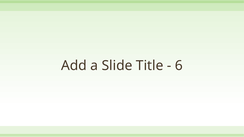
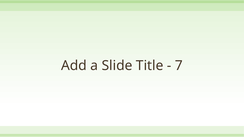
6: 6 -> 7
